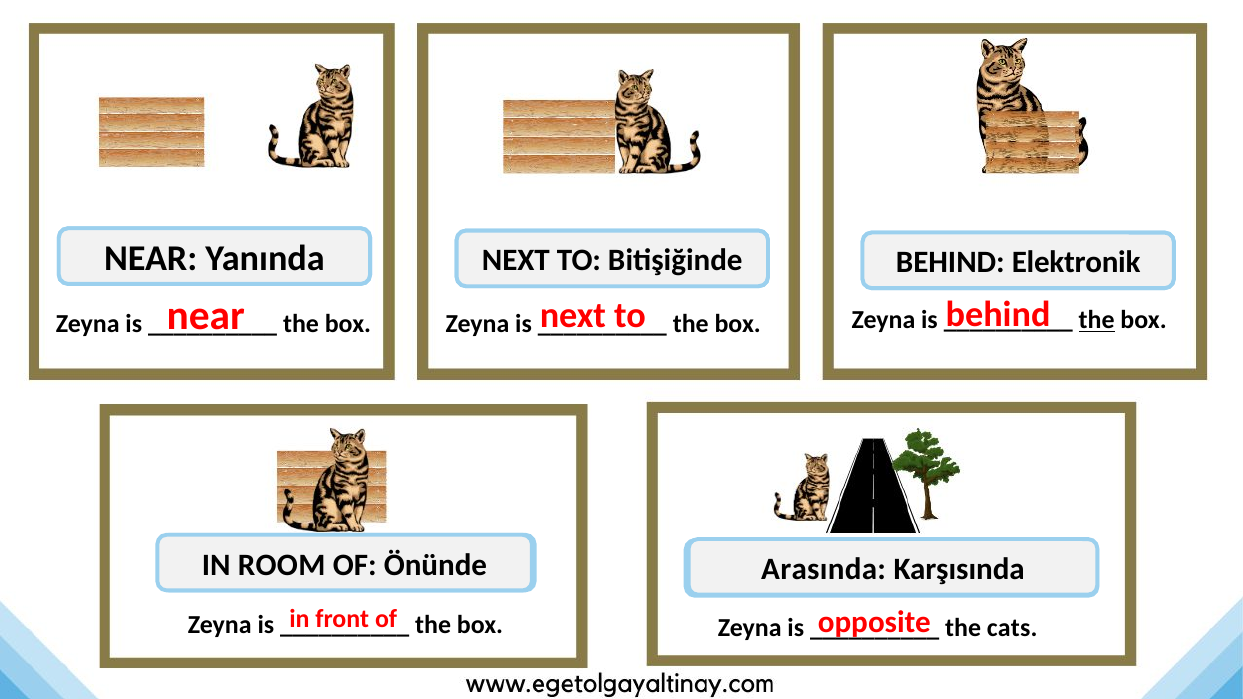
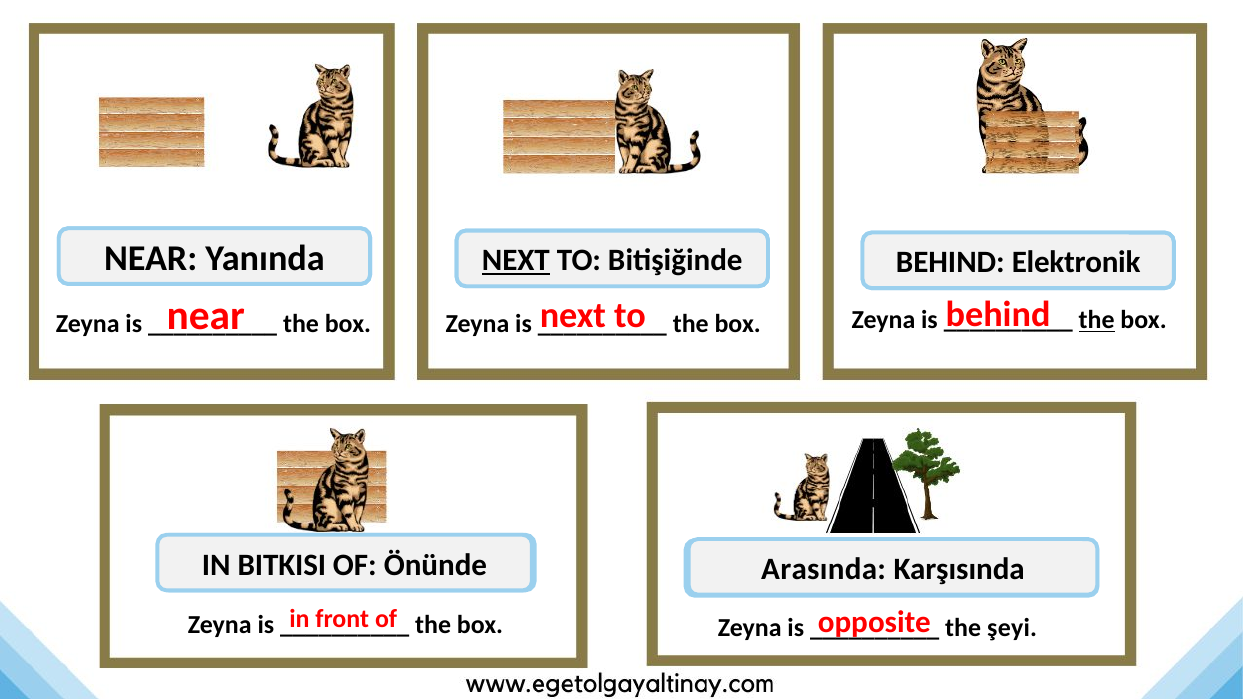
NEXT at (516, 261) underline: none -> present
ROOM: ROOM -> BITKISI
cats: cats -> şeyi
